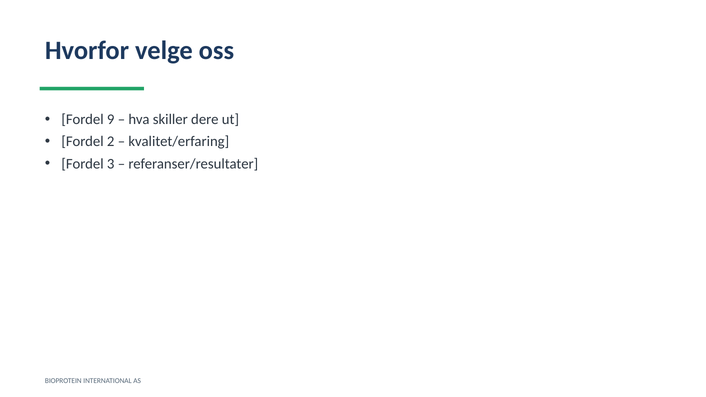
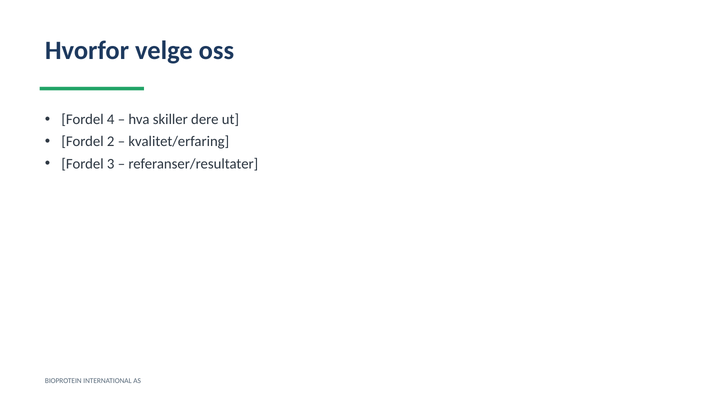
9: 9 -> 4
